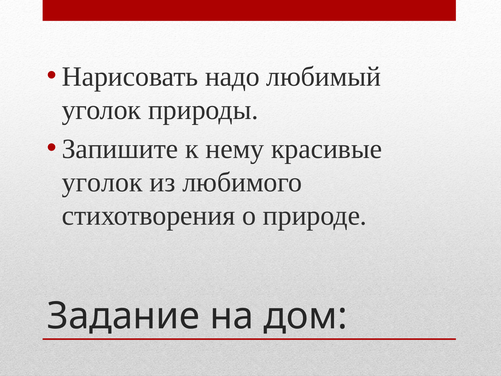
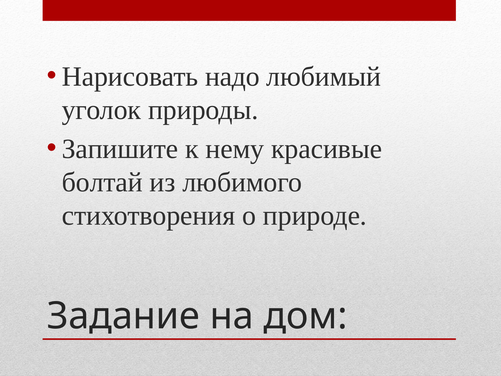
уголок at (102, 182): уголок -> болтай
